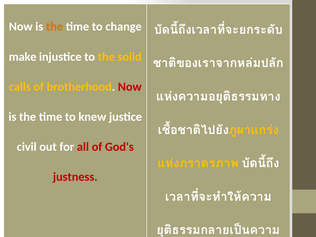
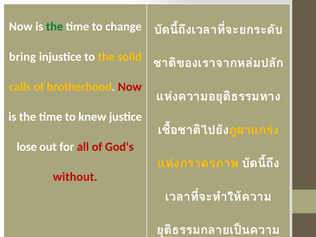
the at (55, 27) colour: orange -> green
make: make -> bring
civil: civil -> lose
justness: justness -> without
